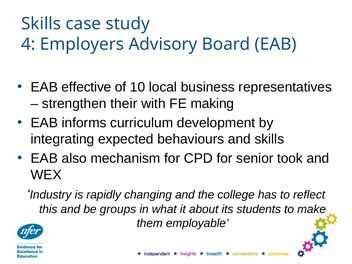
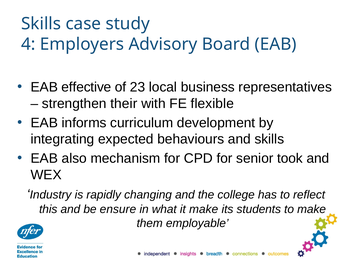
10: 10 -> 23
making: making -> flexible
groups: groups -> ensure
it about: about -> make
